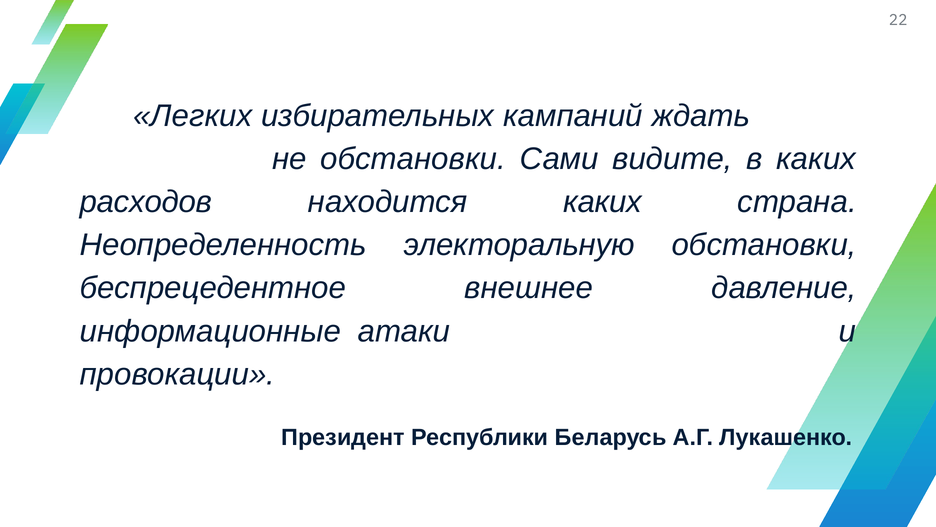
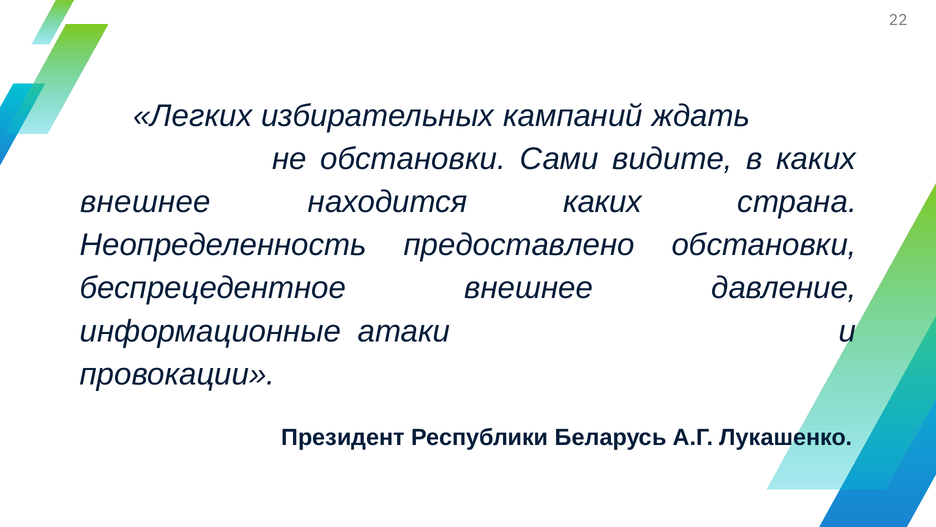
расходов at (146, 202): расходов -> внешнее
электоральную: электоральную -> предоставлено
